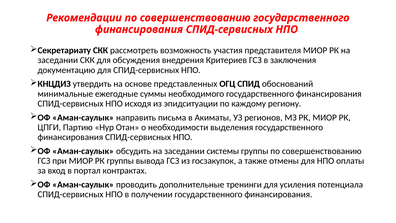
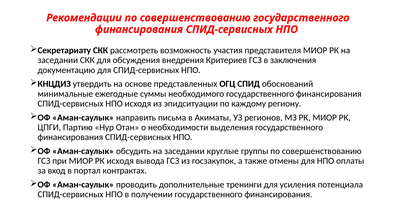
системы: системы -> круглые
РК группы: группы -> исходя
